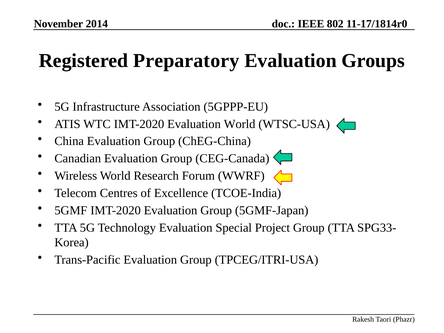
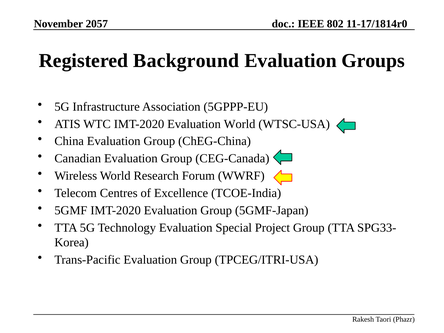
2014: 2014 -> 2057
Preparatory: Preparatory -> Background
